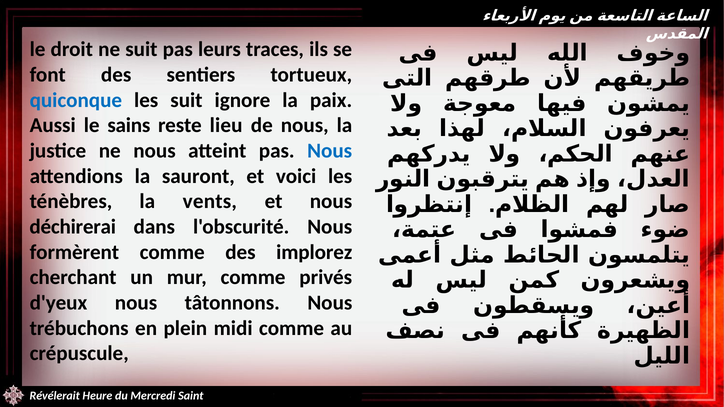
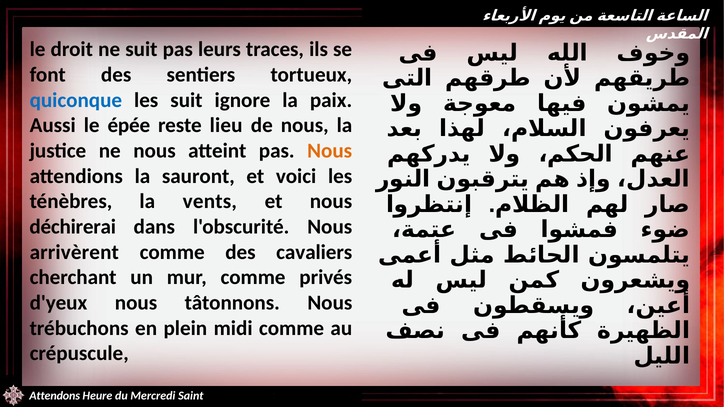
sains: sains -> épée
Nous at (330, 151) colour: blue -> orange
formèrent: formèrent -> arrivèrent
implorez: implorez -> cavaliers
Révélerait: Révélerait -> Attendons
